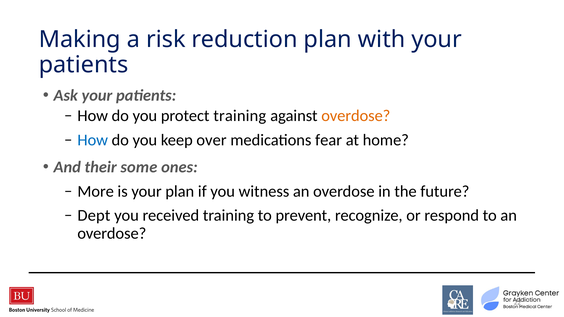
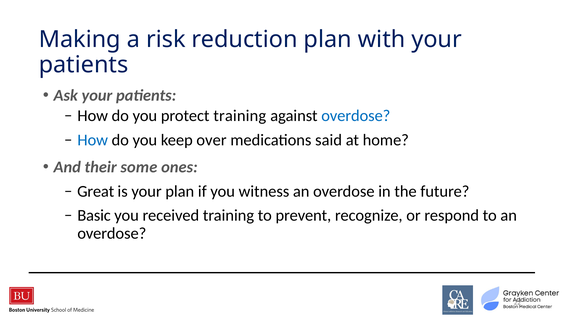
overdose at (356, 116) colour: orange -> blue
fear: fear -> said
More: More -> Great
Dept: Dept -> Basic
